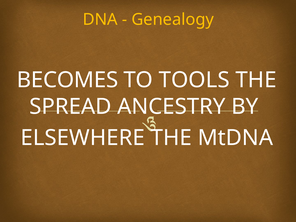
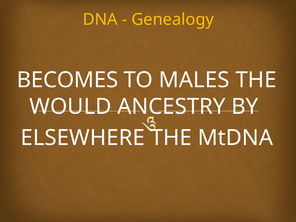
TOOLS: TOOLS -> MALES
SPREAD: SPREAD -> WOULD
